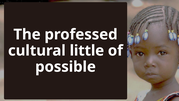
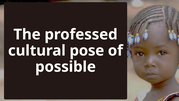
little: little -> pose
